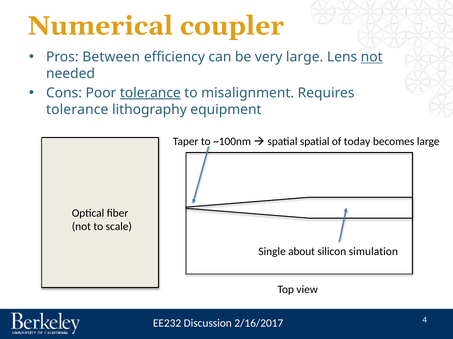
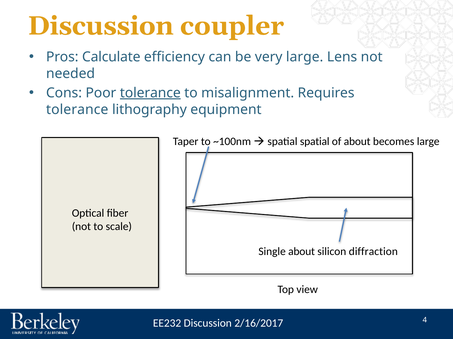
Numerical at (100, 26): Numerical -> Discussion
Between: Between -> Calculate
not at (372, 57) underline: present -> none
of today: today -> about
simulation: simulation -> diffraction
